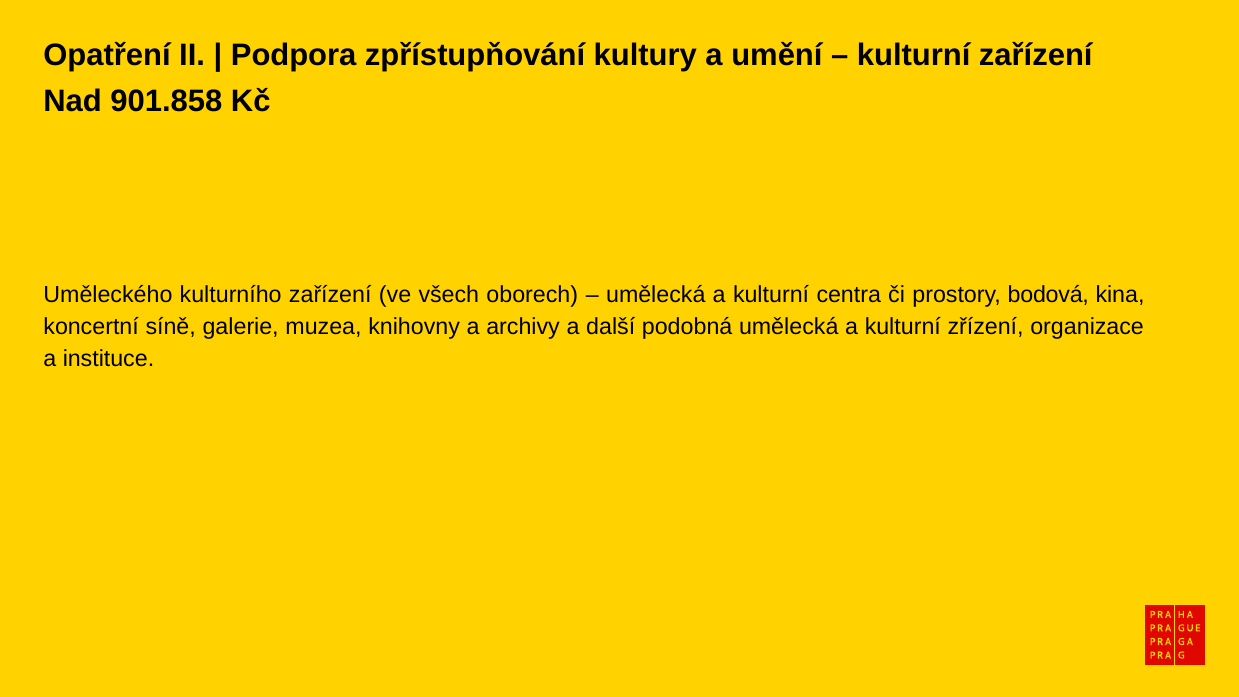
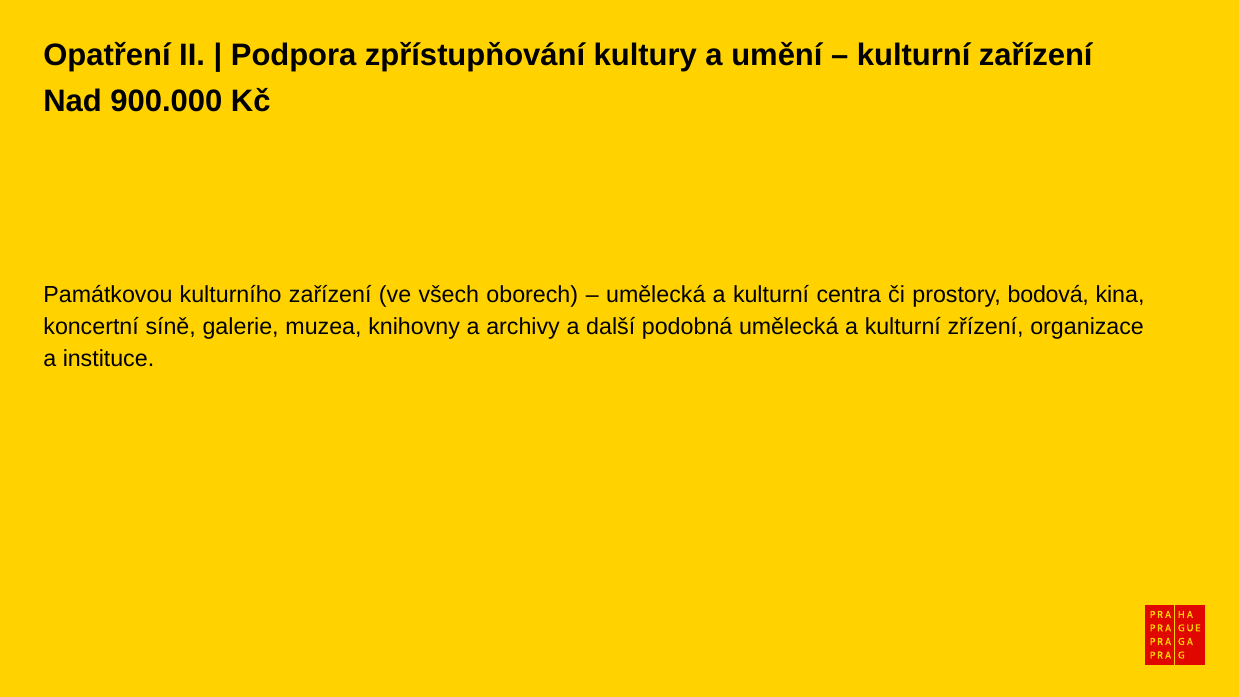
901.858: 901.858 -> 900.000
Uměleckého: Uměleckého -> Památkovou
